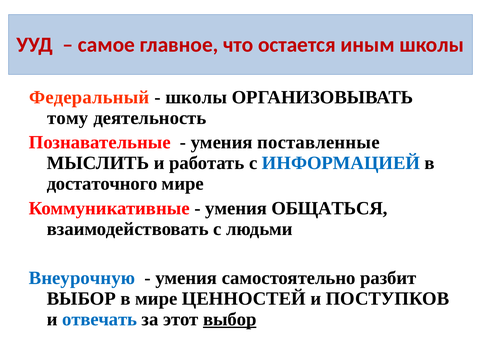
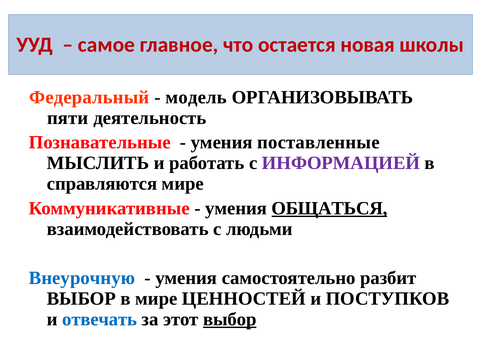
иным: иным -> новая
школы at (196, 97): школы -> модель
тому: тому -> пяти
ИНФОРМАЦИЕЙ colour: blue -> purple
достаточного: достаточного -> справляются
ОБЩАТЬСЯ underline: none -> present
